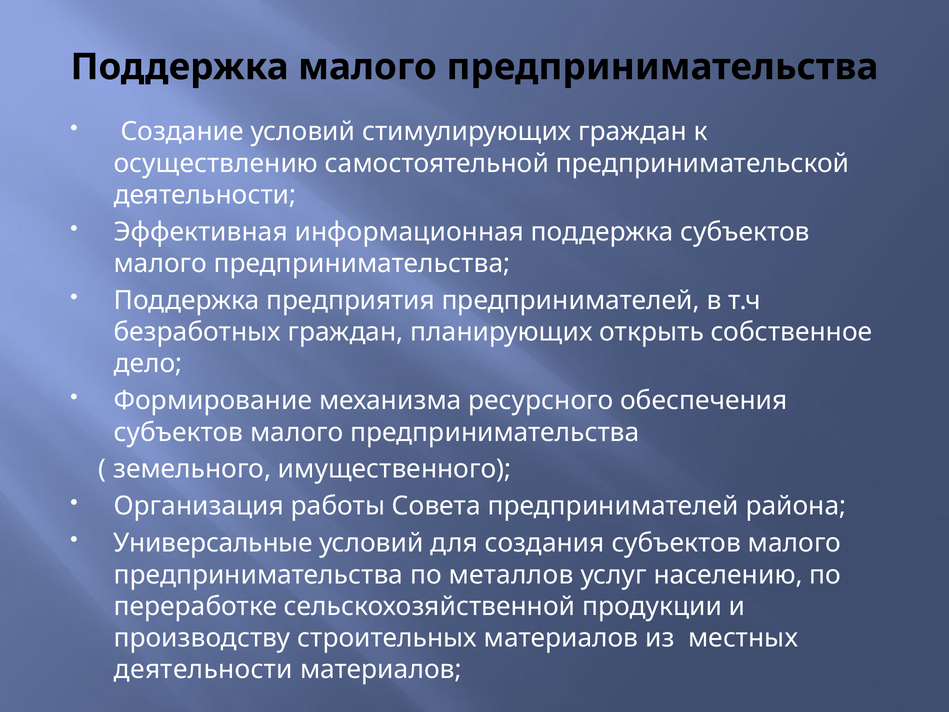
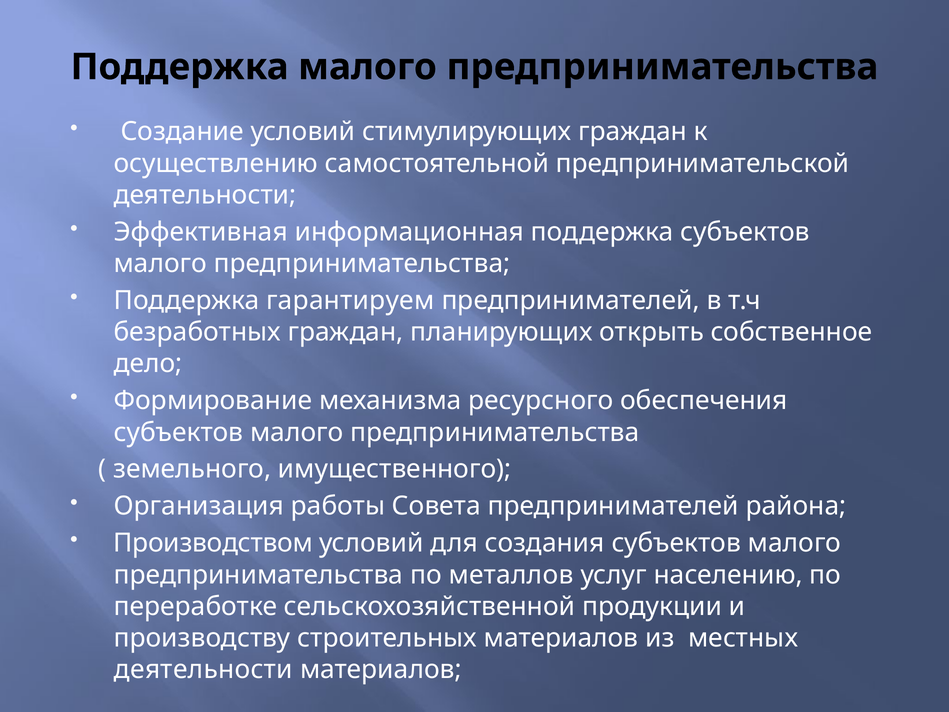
предприятия: предприятия -> гарантируем
Универсальные: Универсальные -> Производством
